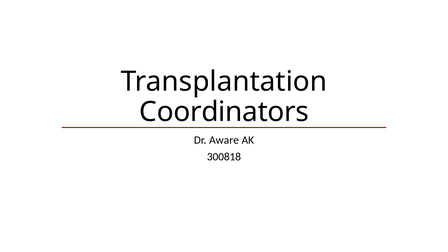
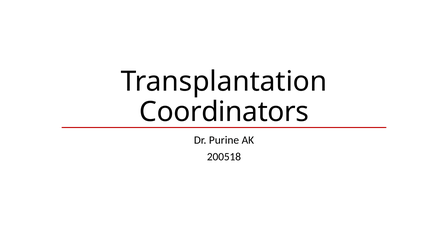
Aware: Aware -> Purine
300818: 300818 -> 200518
